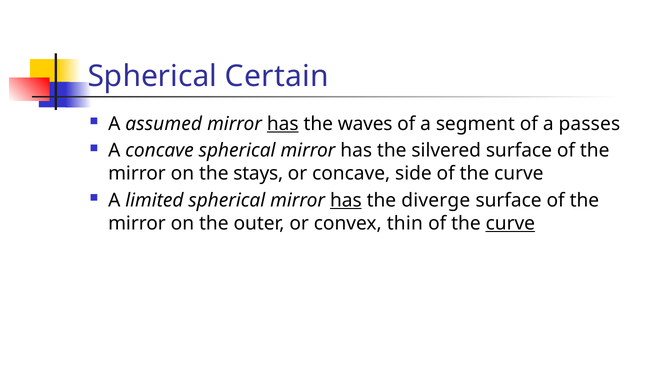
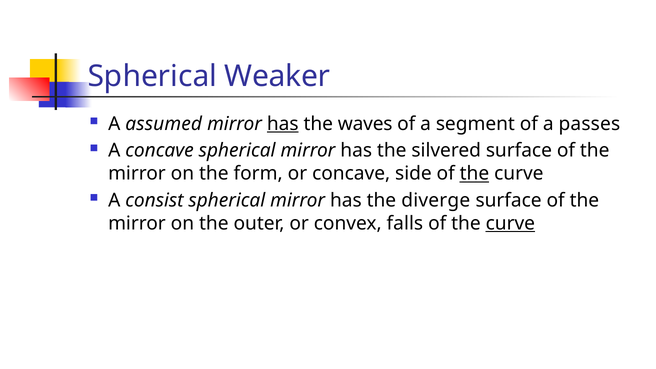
Certain: Certain -> Weaker
stays: stays -> form
the at (474, 174) underline: none -> present
limited: limited -> consist
has at (346, 200) underline: present -> none
thin: thin -> falls
